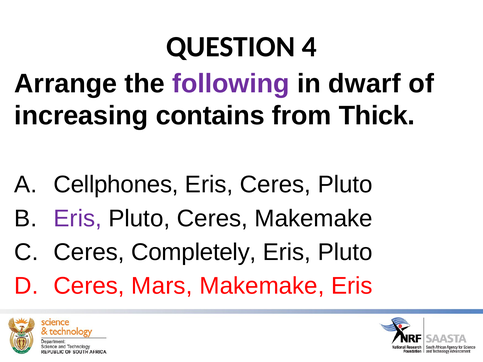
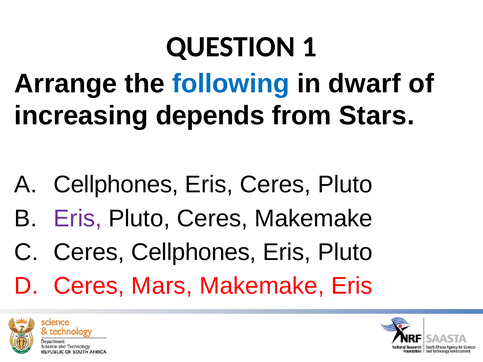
4: 4 -> 1
following colour: purple -> blue
contains: contains -> depends
Thick: Thick -> Stars
Ceres Completely: Completely -> Cellphones
